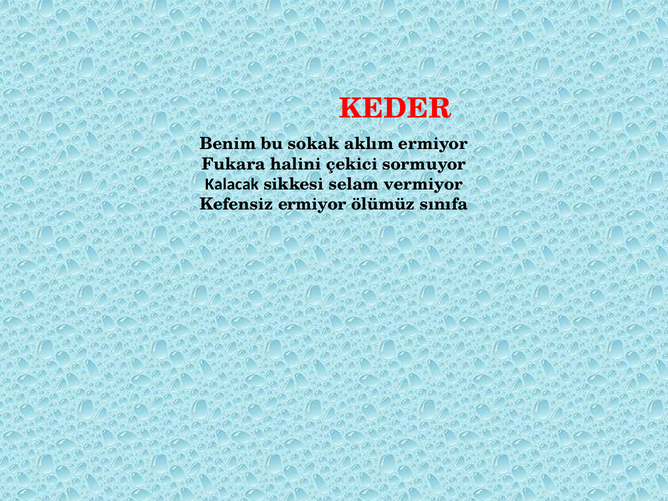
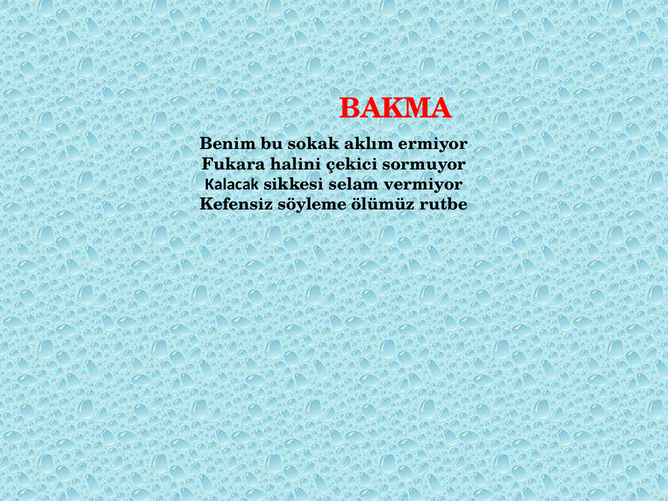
KEDER: KEDER -> BAKMA
Kefensiz ermiyor: ermiyor -> söyleme
sınıfa: sınıfa -> rutbe
